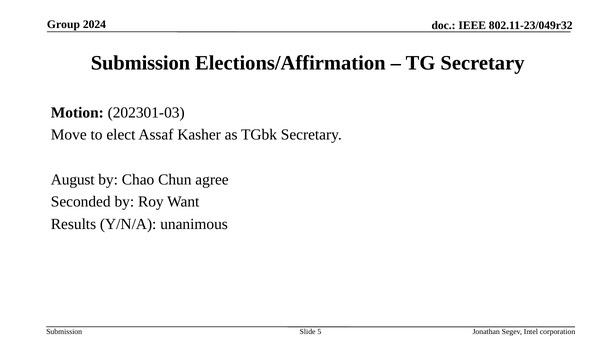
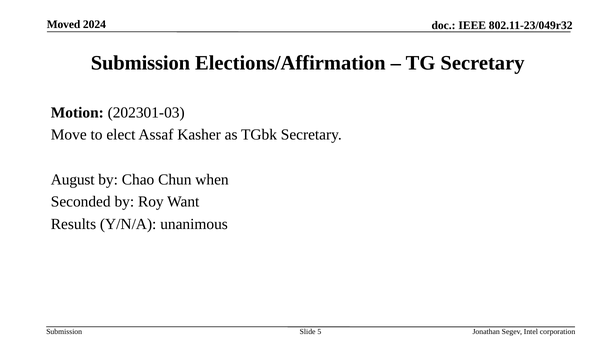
Group: Group -> Moved
agree: agree -> when
